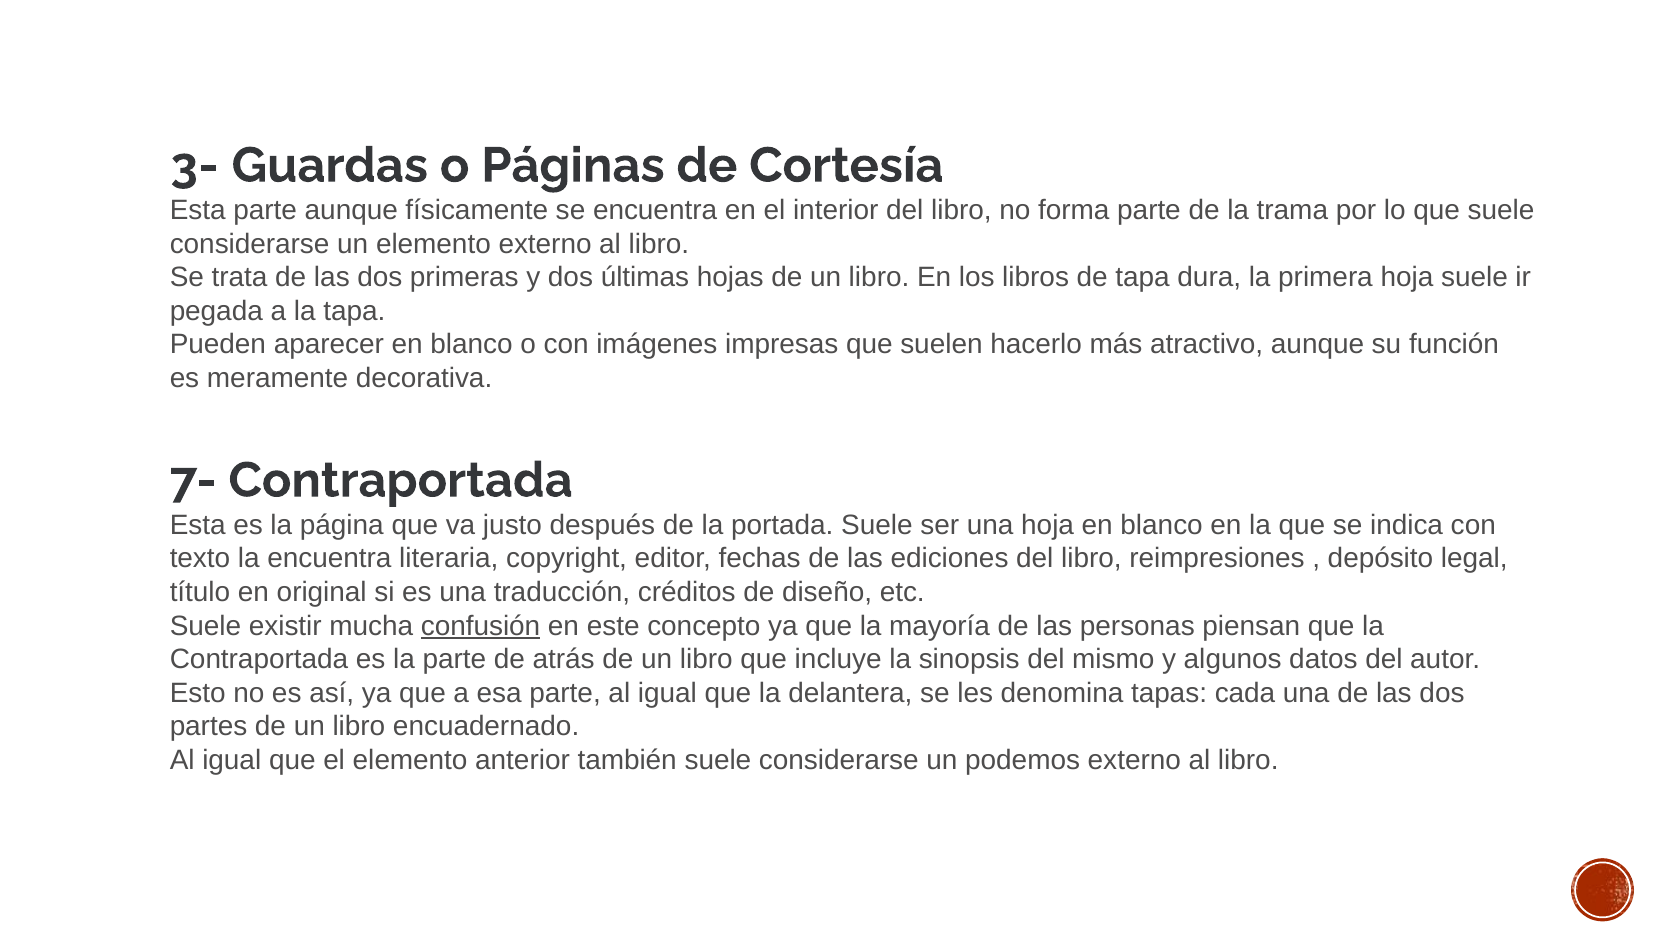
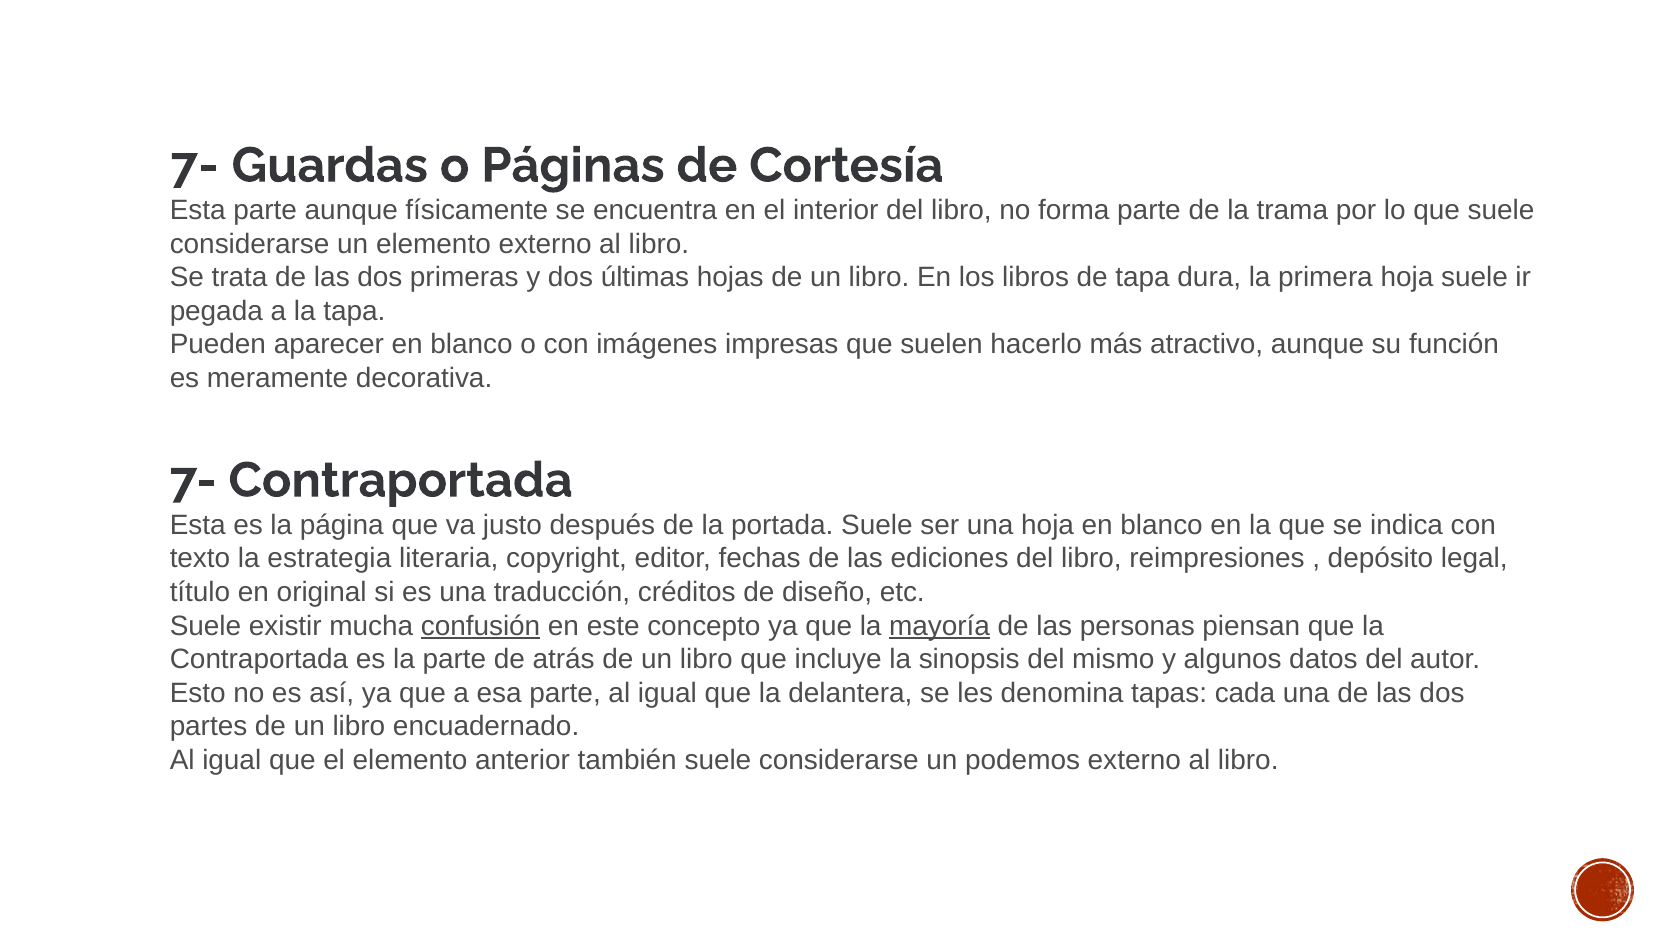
3- at (195, 165): 3- -> 7-
la encuentra: encuentra -> estrategia
mayoría underline: none -> present
